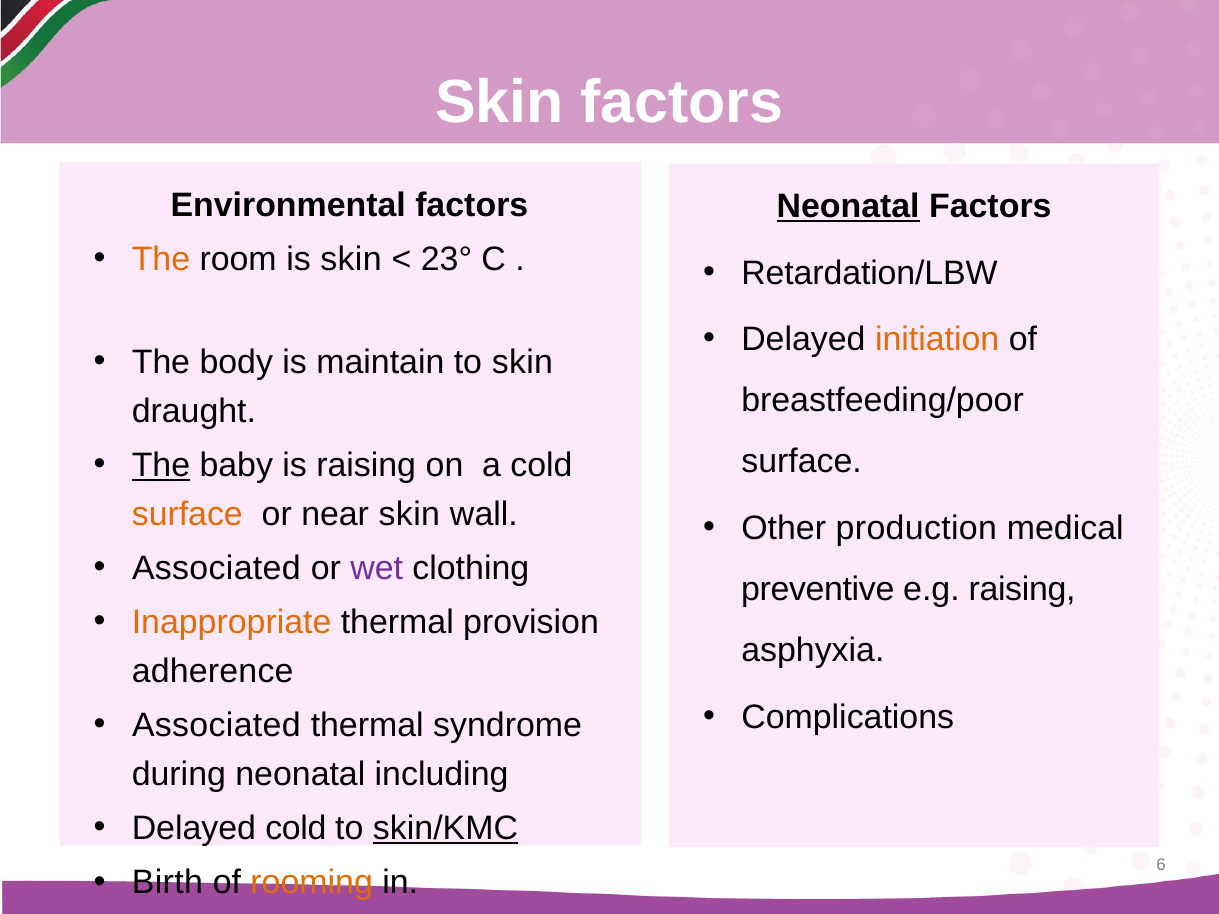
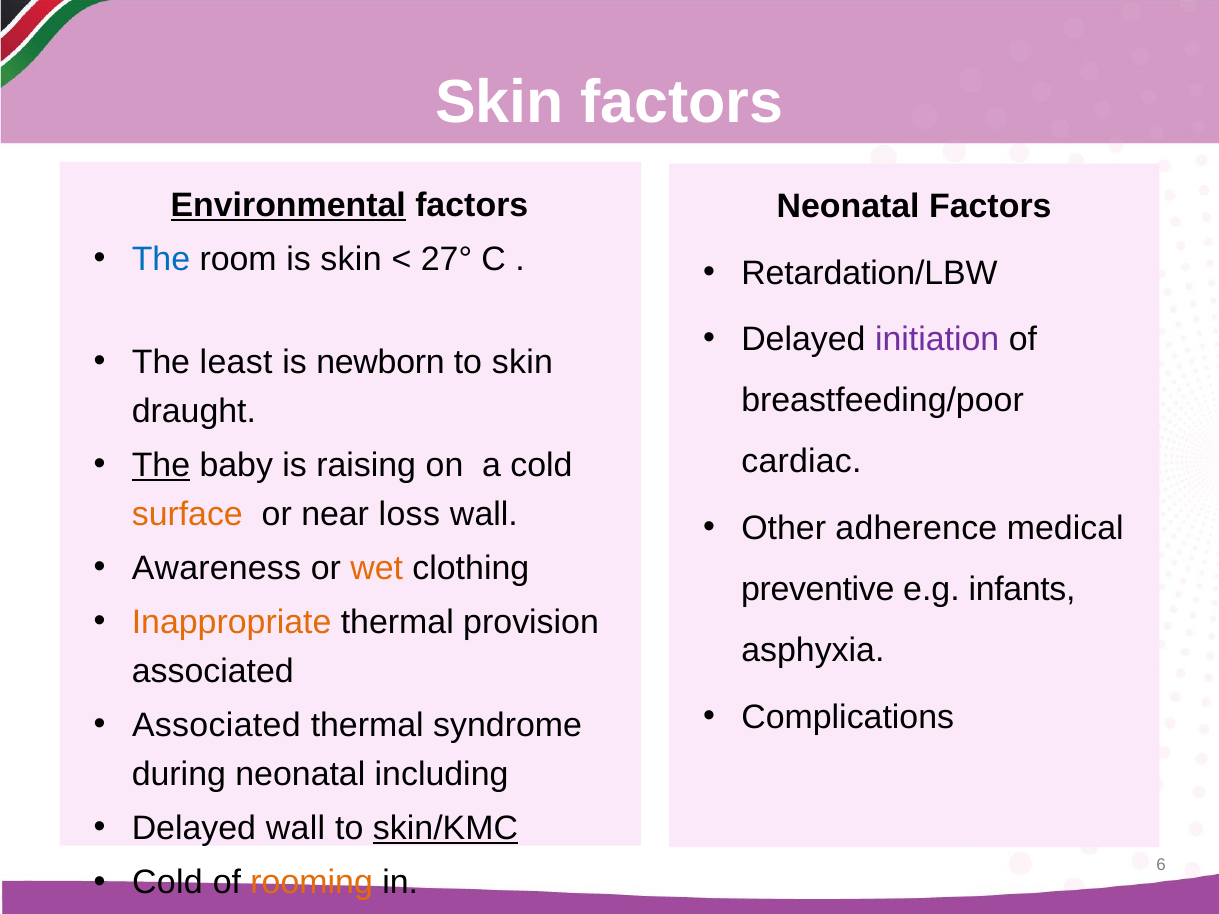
Environmental underline: none -> present
Neonatal at (848, 207) underline: present -> none
The at (161, 259) colour: orange -> blue
23°: 23° -> 27°
initiation colour: orange -> purple
body: body -> least
maintain: maintain -> newborn
surface at (802, 462): surface -> cardiac
near skin: skin -> loss
production: production -> adherence
Associated at (216, 568): Associated -> Awareness
wet colour: purple -> orange
e.g raising: raising -> infants
adherence at (213, 671): adherence -> associated
Delayed cold: cold -> wall
Birth at (167, 883): Birth -> Cold
